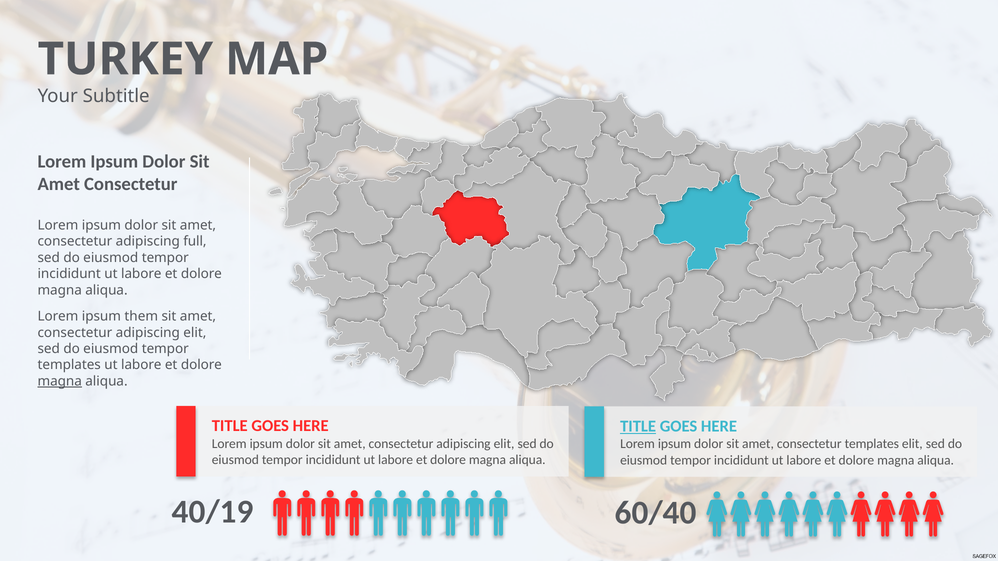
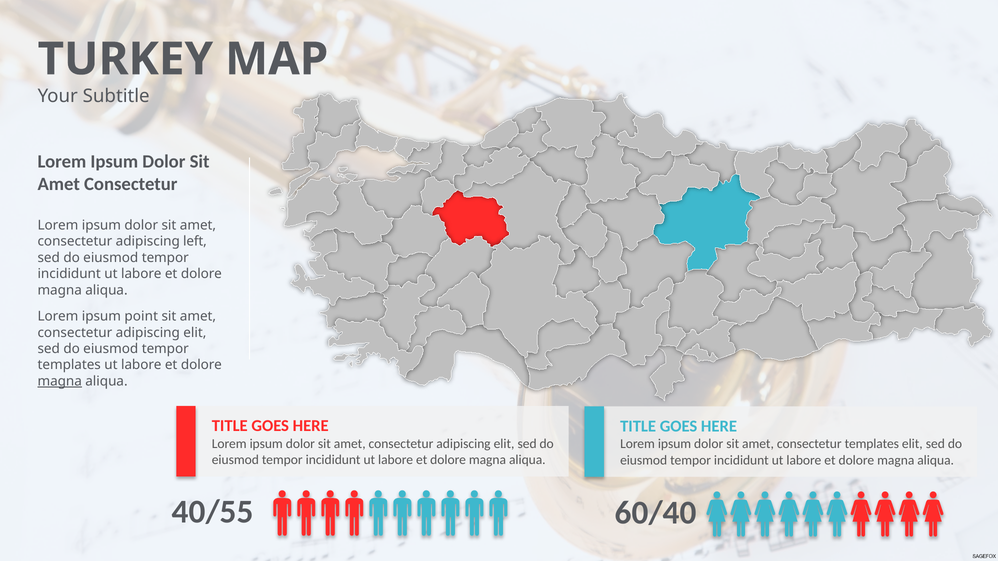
full: full -> left
them: them -> point
TITLE at (638, 426) underline: present -> none
40/19: 40/19 -> 40/55
